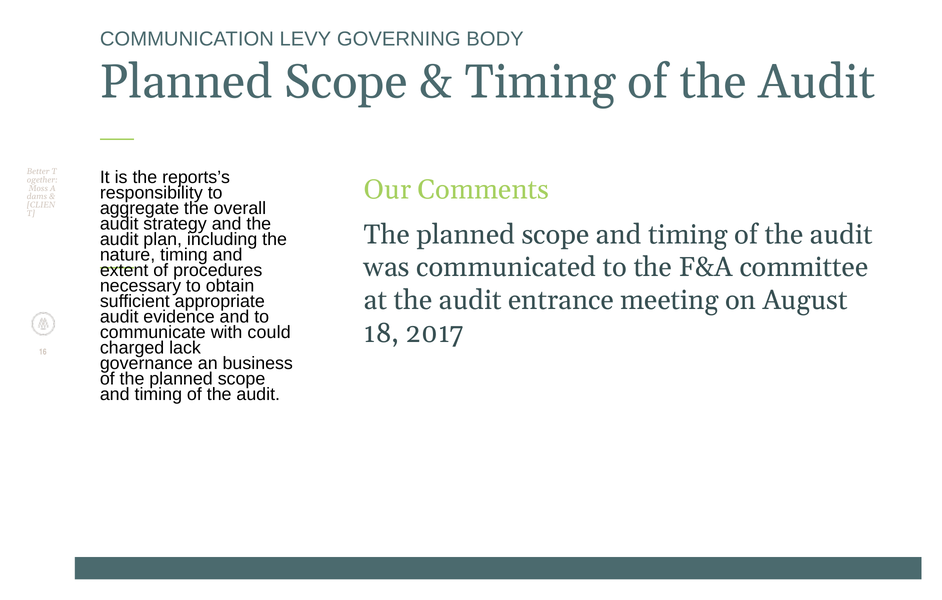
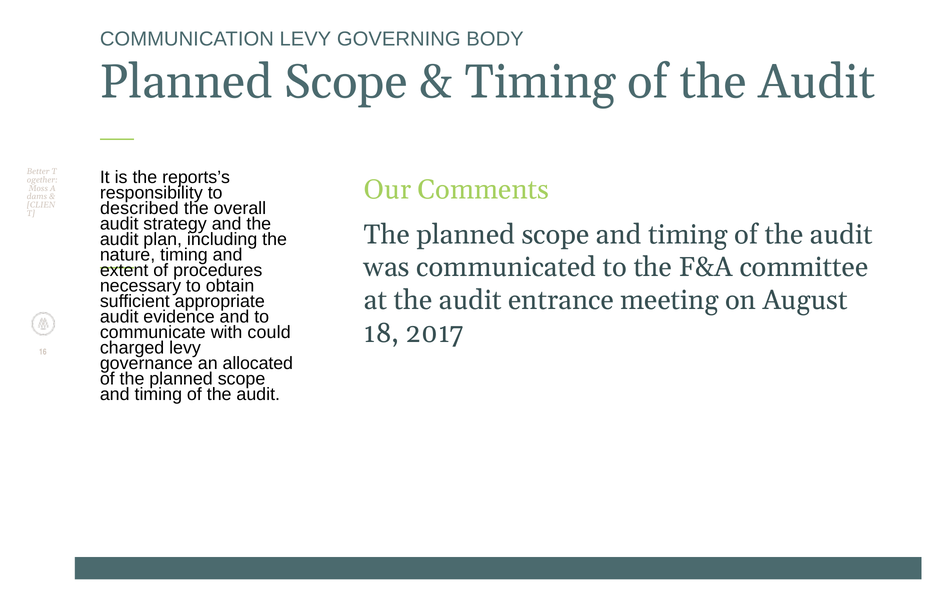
aggregate: aggregate -> described
charged lack: lack -> levy
business: business -> allocated
